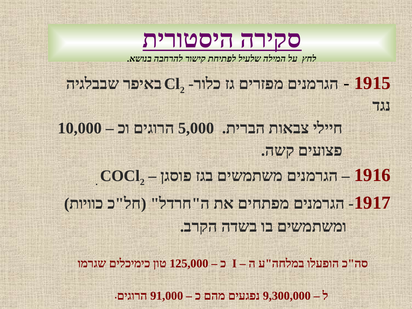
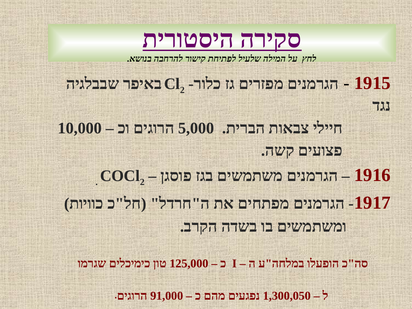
9,300,000: 9,300,000 -> 1,300,050
